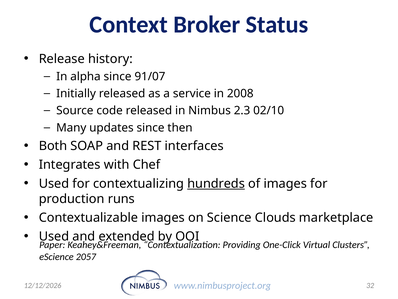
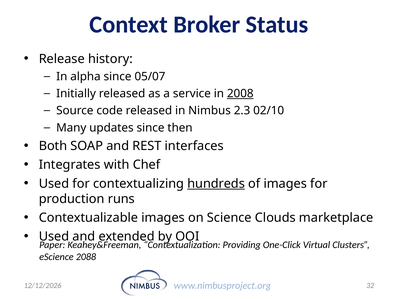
91/07: 91/07 -> 05/07
2008 underline: none -> present
2057: 2057 -> 2088
